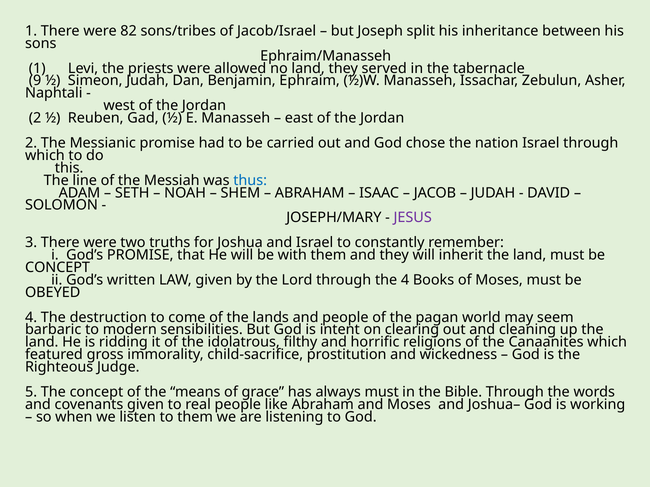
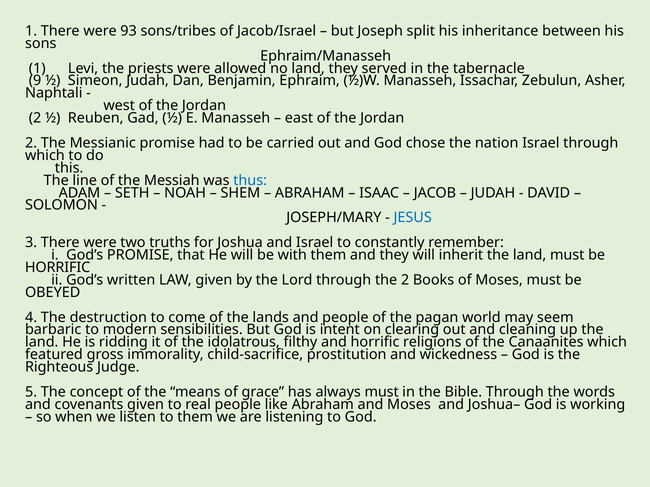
82: 82 -> 93
JESUS colour: purple -> blue
CONCEPT at (58, 268): CONCEPT -> HORRIFIC
the 4: 4 -> 2
